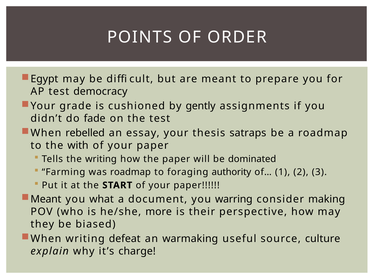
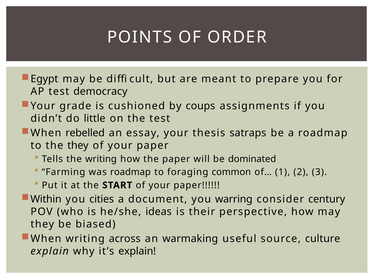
gently: gently -> coups
fade: fade -> little
the with: with -> they
authority: authority -> common
Meant at (46, 200): Meant -> Within
what: what -> cities
making: making -> century
more: more -> ideas
defeat: defeat -> across
it’s charge: charge -> explain
